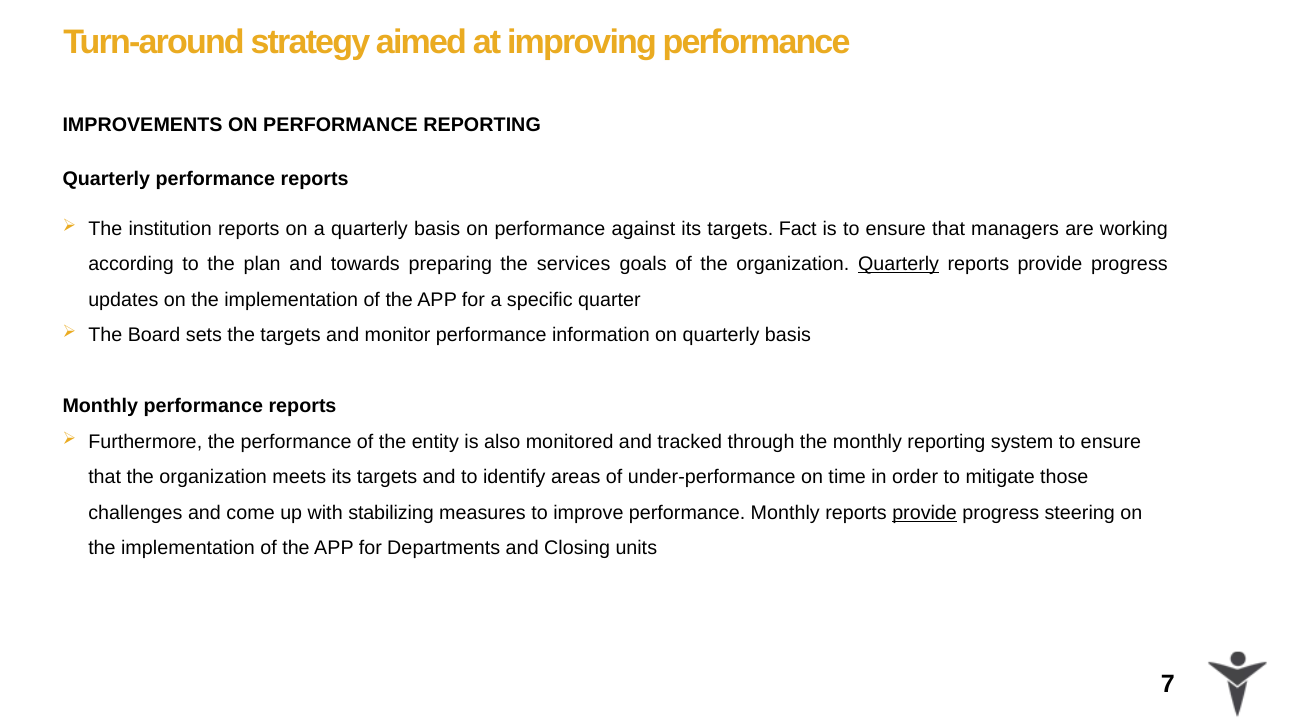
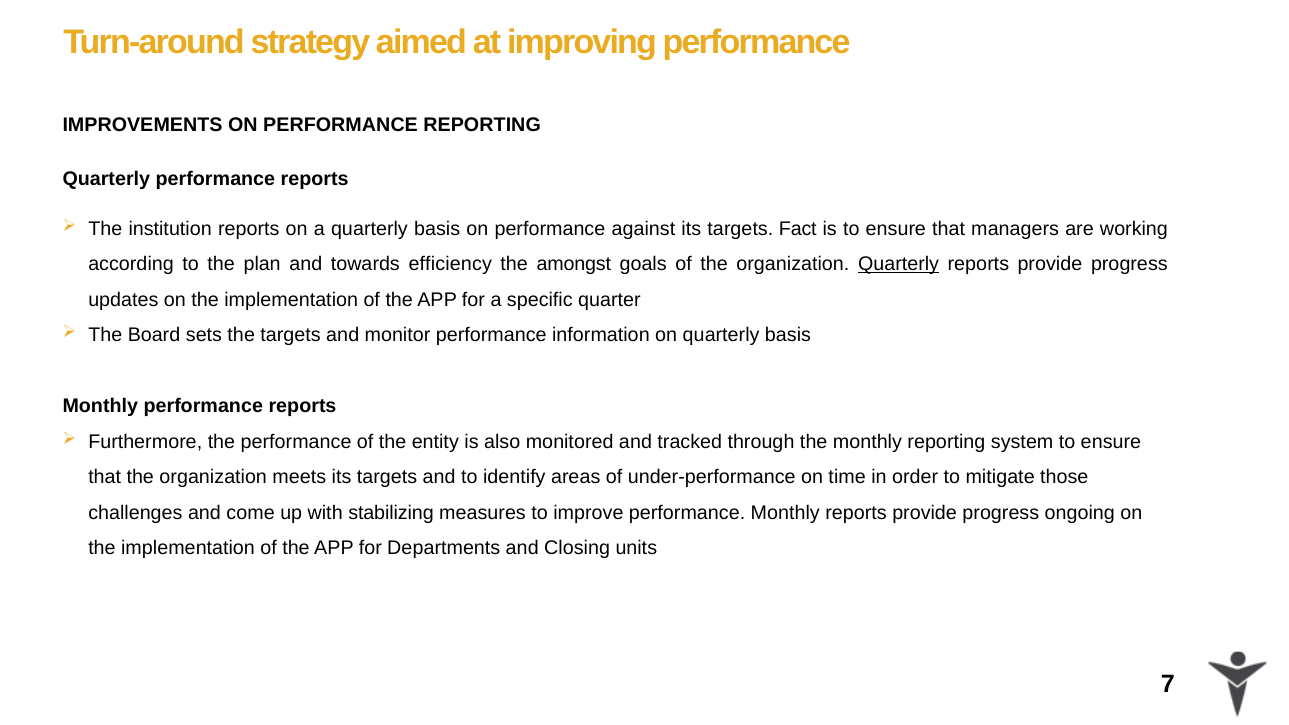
preparing: preparing -> efficiency
services: services -> amongst
provide at (925, 513) underline: present -> none
steering: steering -> ongoing
